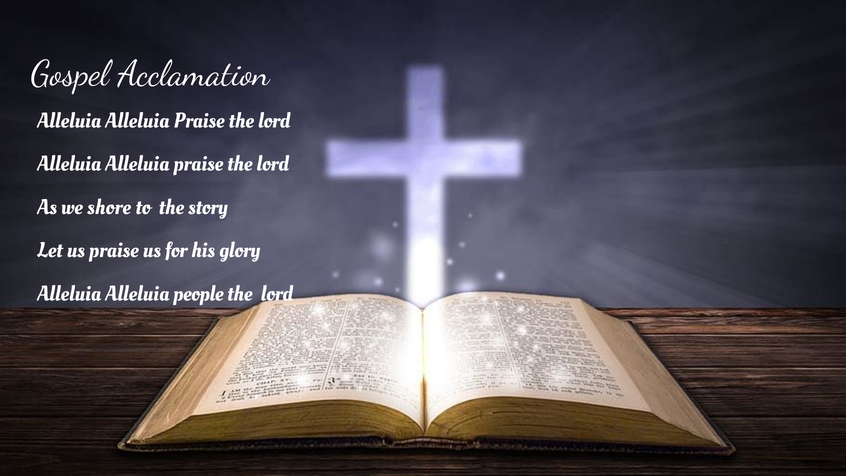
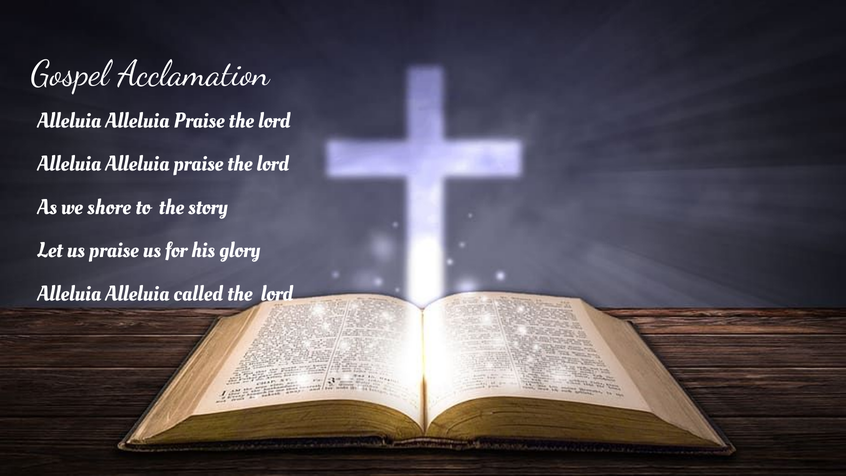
people: people -> called
